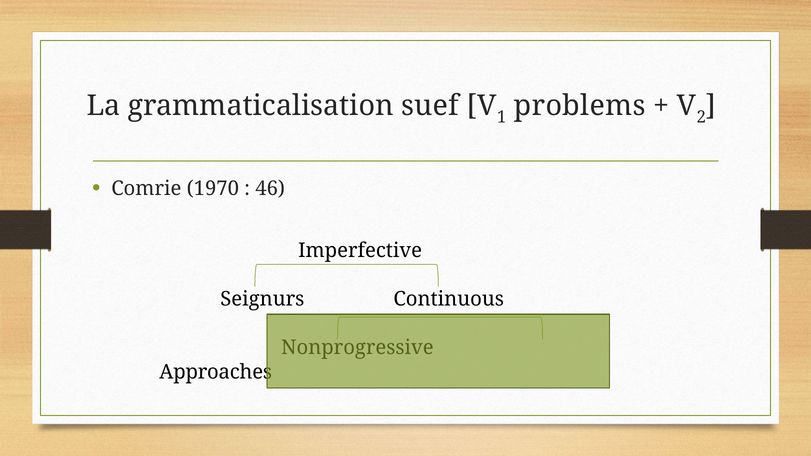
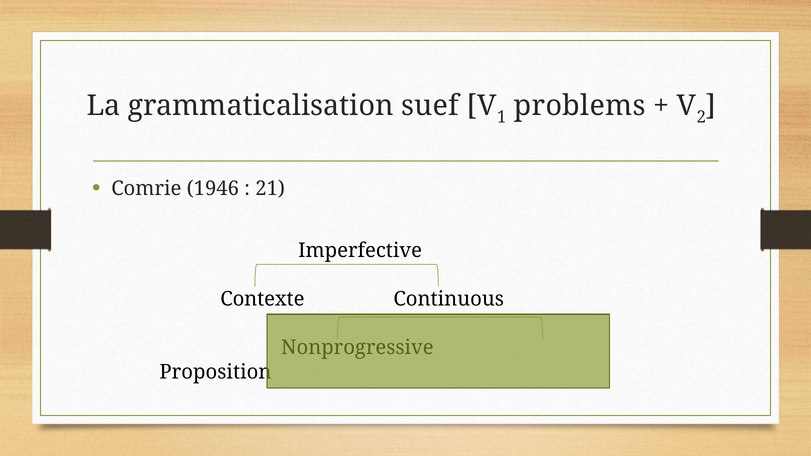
1970: 1970 -> 1946
46: 46 -> 21
Seignurs: Seignurs -> Contexte
Approaches: Approaches -> Proposition
